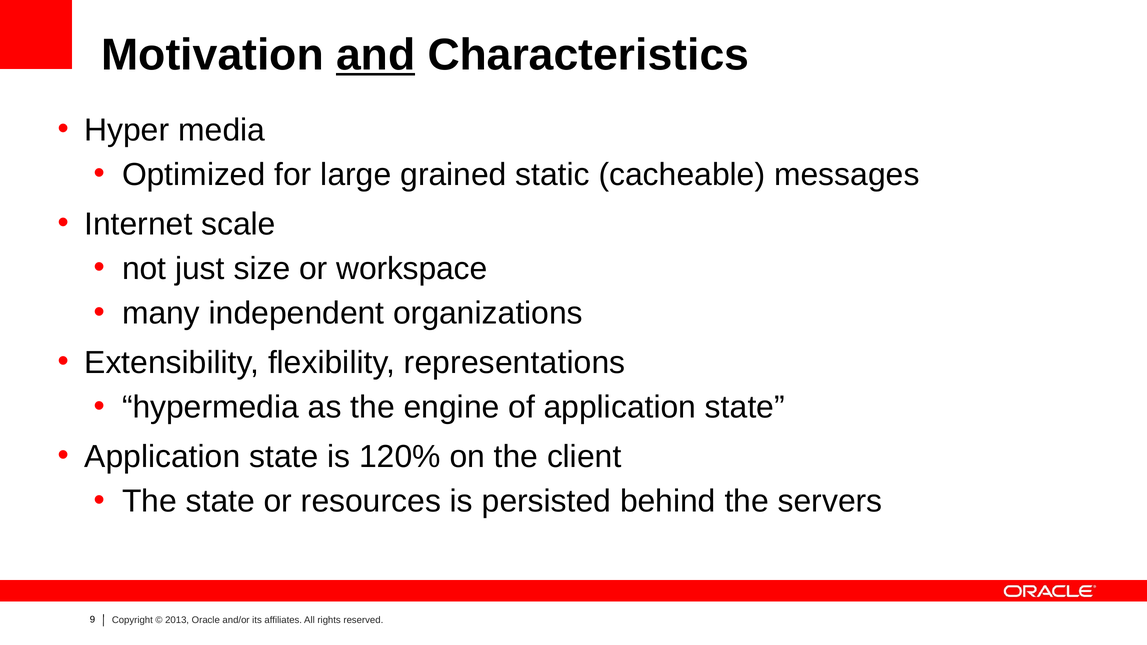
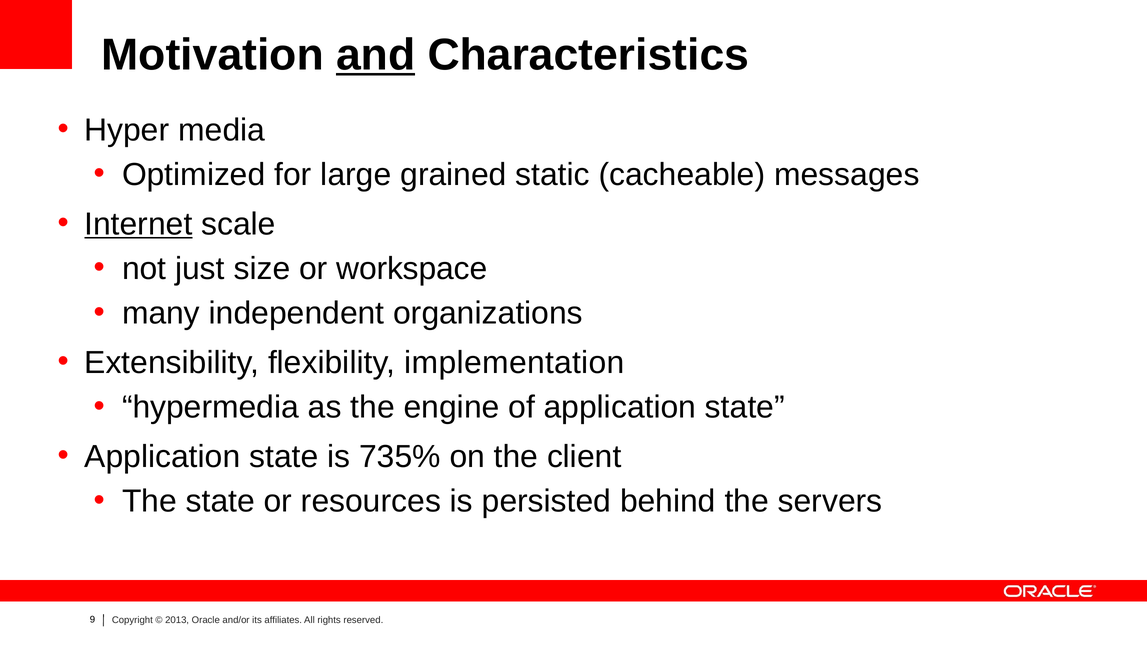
Internet underline: none -> present
representations: representations -> implementation
120%: 120% -> 735%
